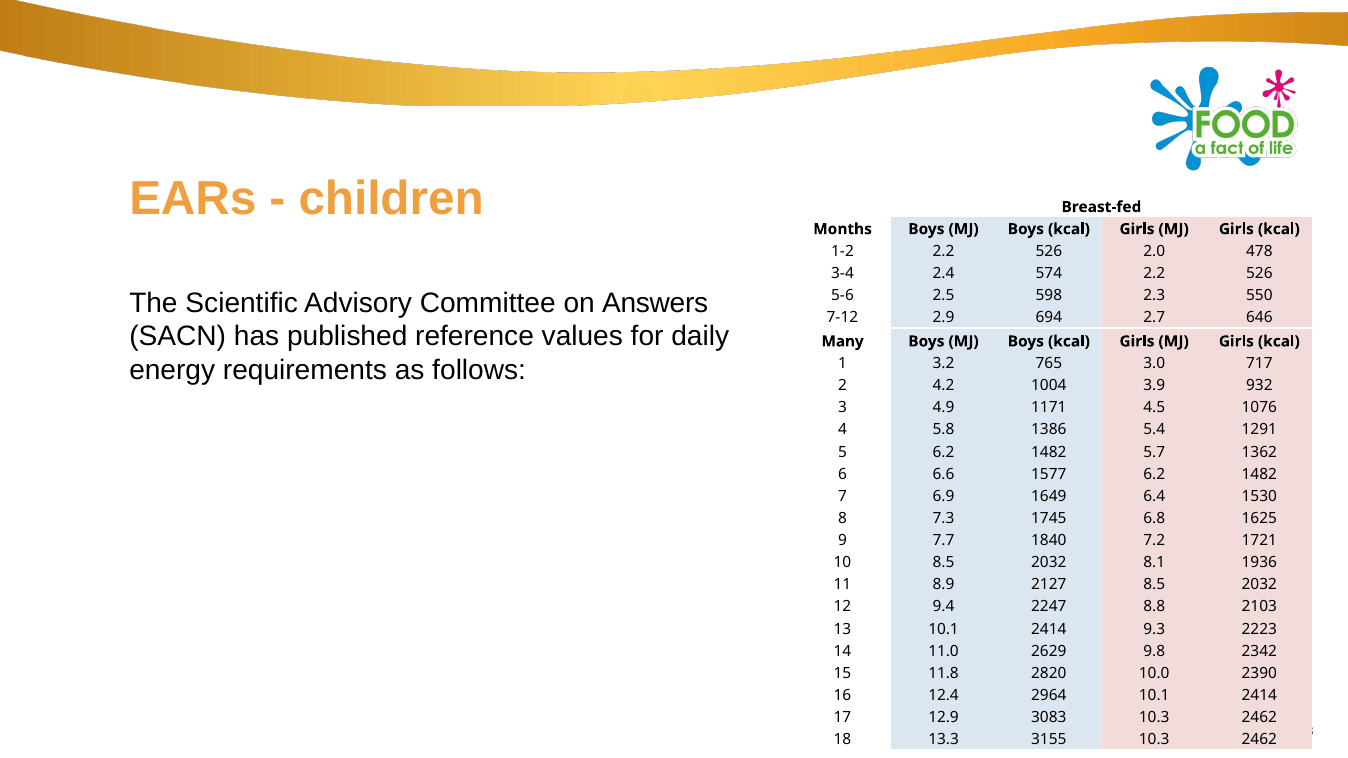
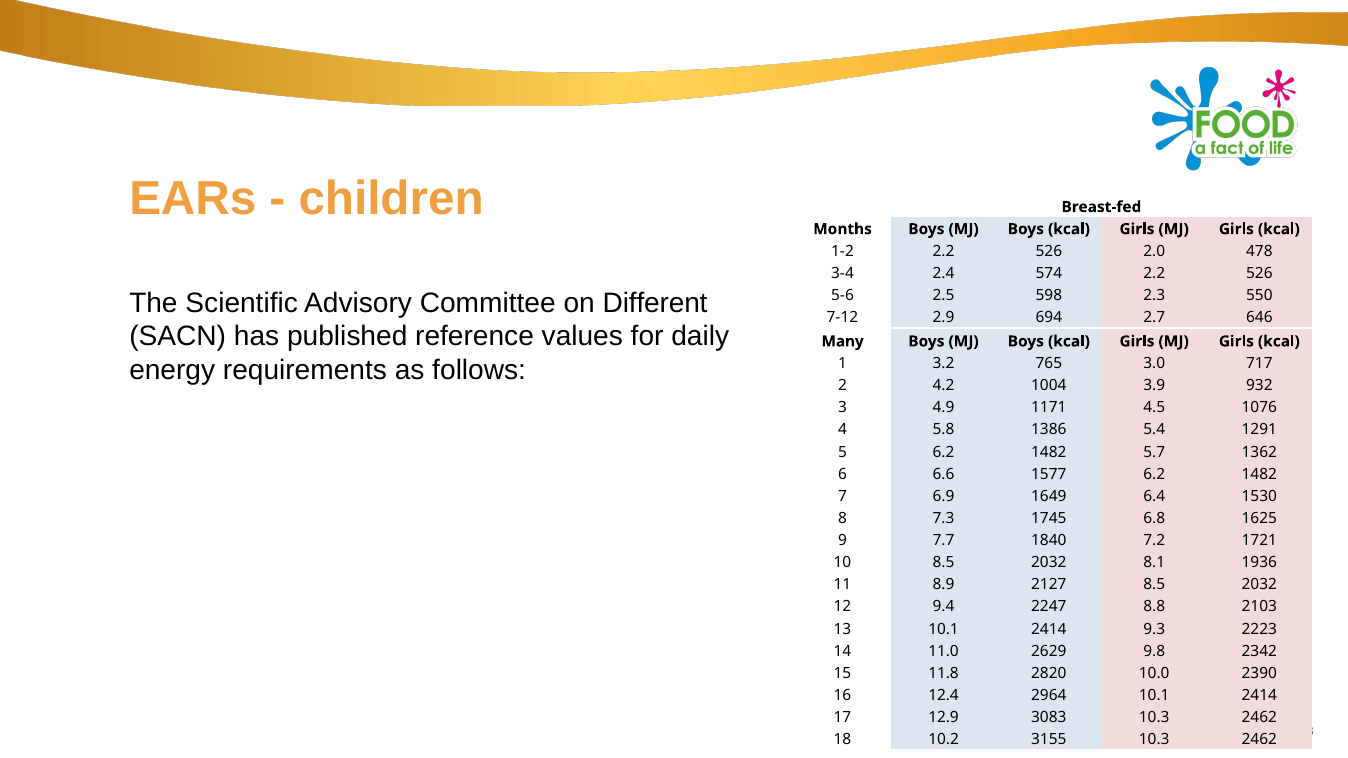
Answers: Answers -> Different
13.3: 13.3 -> 10.2
